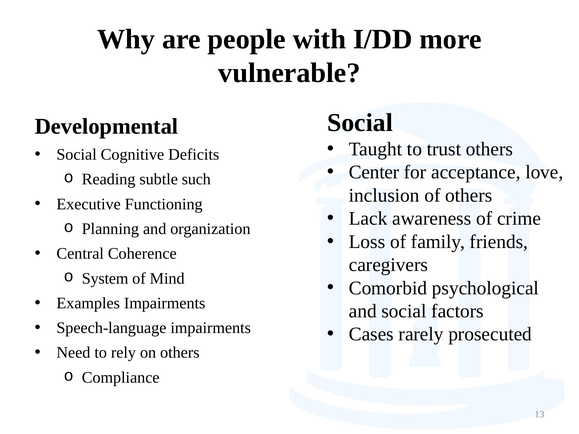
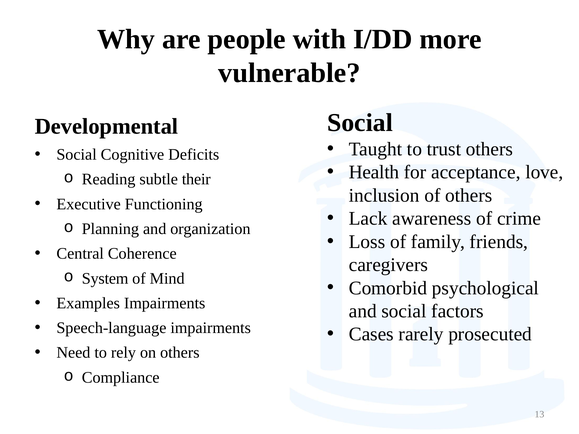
Center: Center -> Health
such: such -> their
